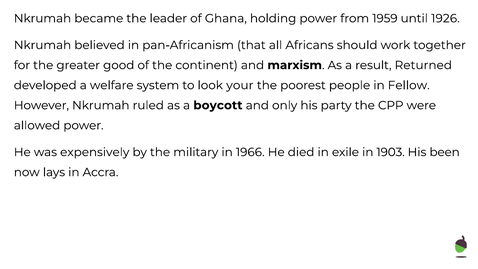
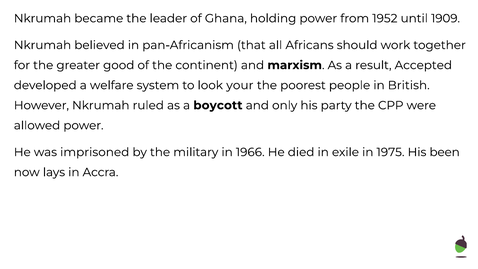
1959: 1959 -> 1952
1926: 1926 -> 1909
Returned: Returned -> Accepted
Fellow: Fellow -> British
expensively: expensively -> imprisoned
1903: 1903 -> 1975
